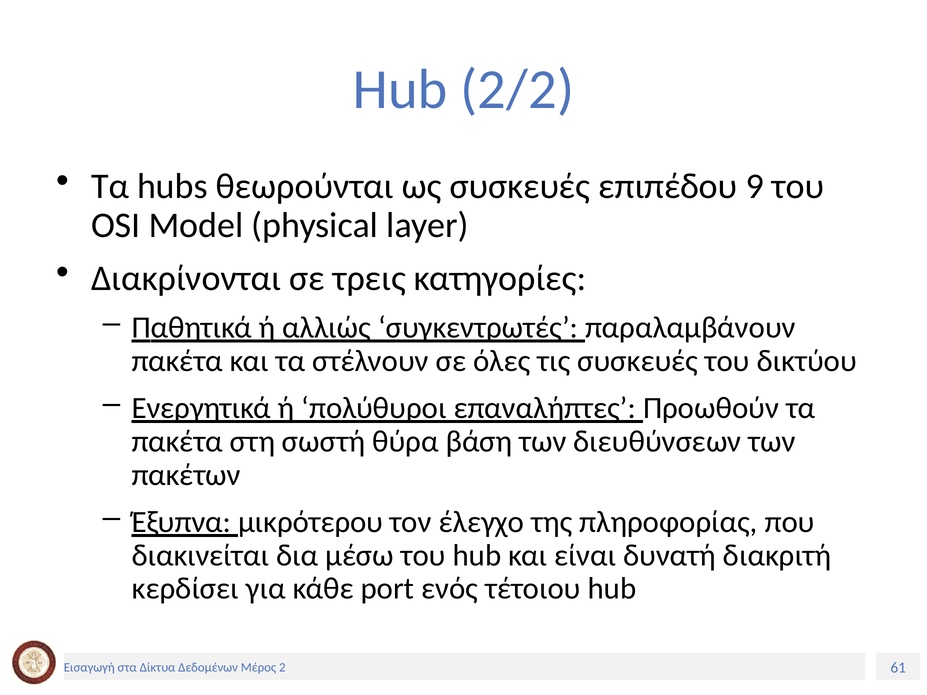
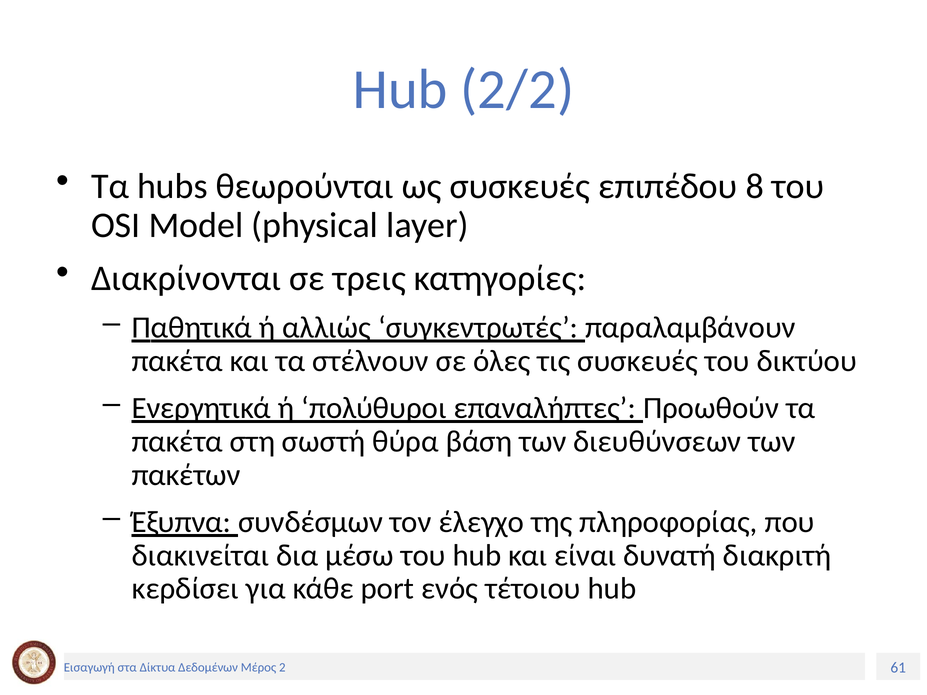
9: 9 -> 8
μικρότερου: μικρότερου -> συνδέσμων
